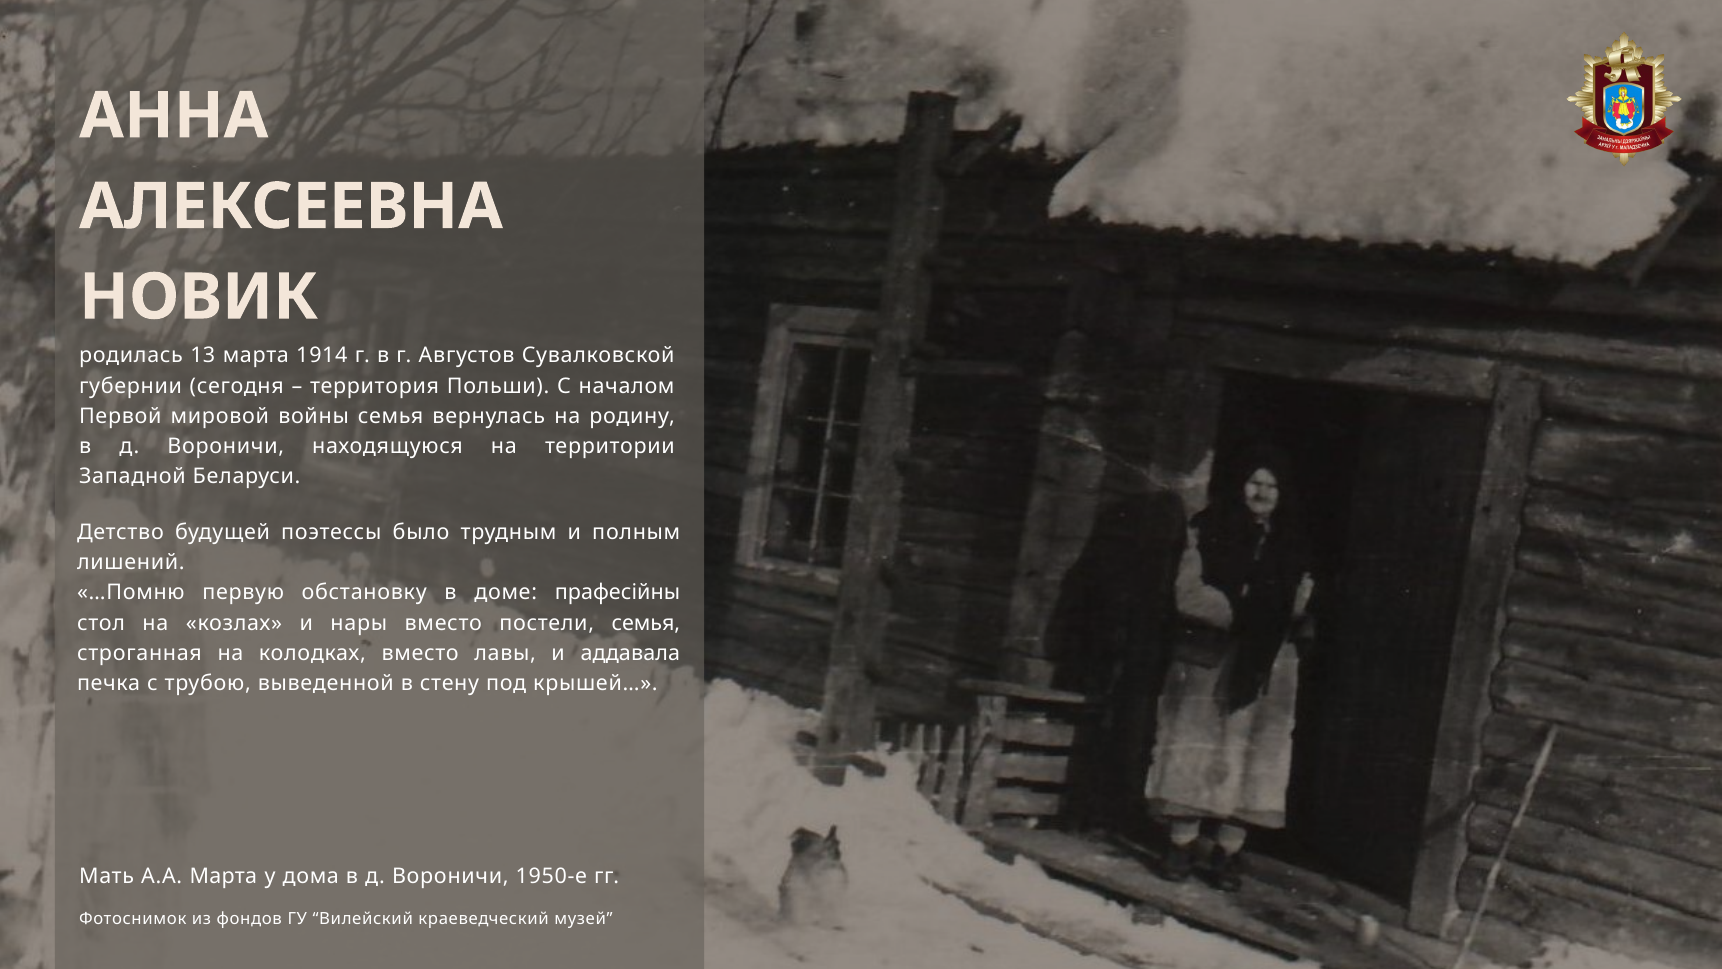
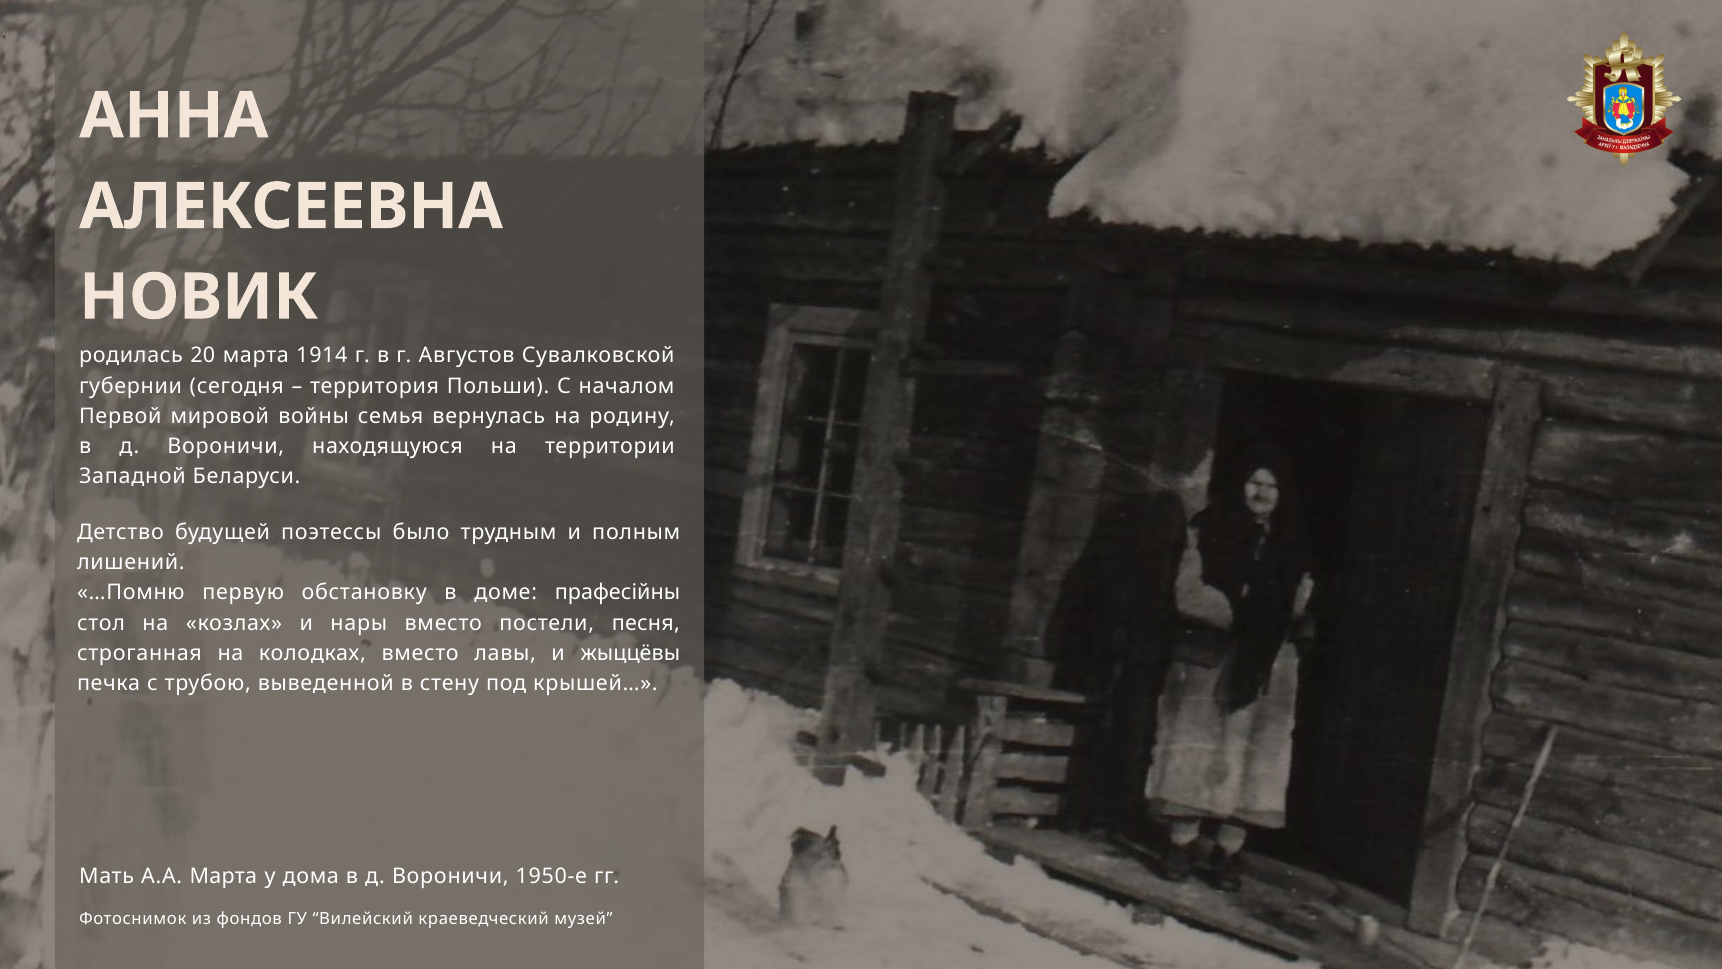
13: 13 -> 20
постели семья: семья -> песня
аддавала: аддавала -> жыццёвы
